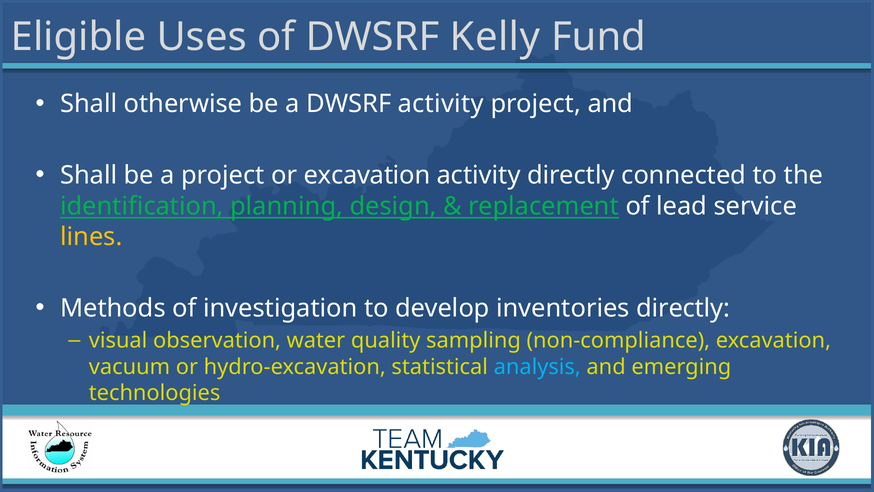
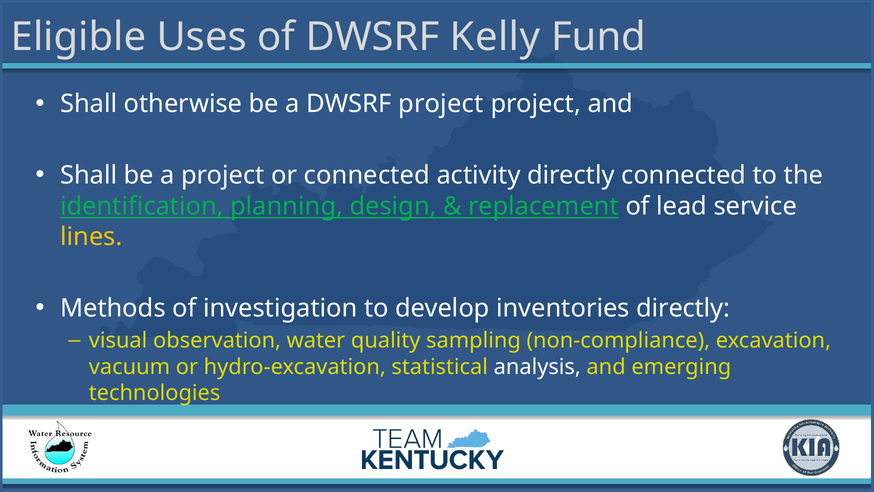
DWSRF activity: activity -> project
or excavation: excavation -> connected
analysis colour: light blue -> white
